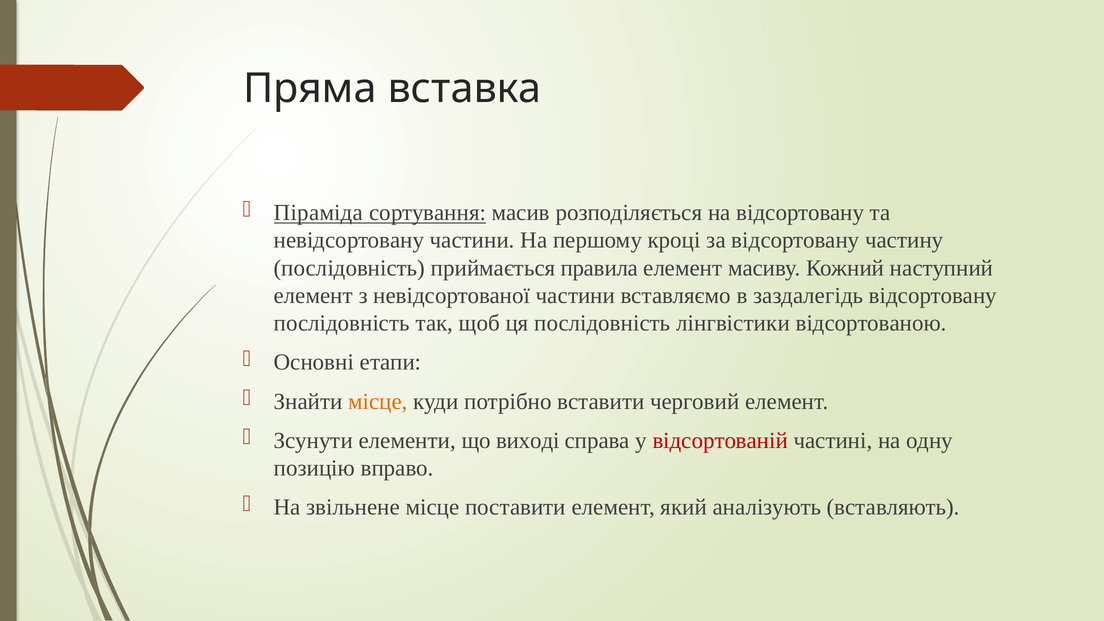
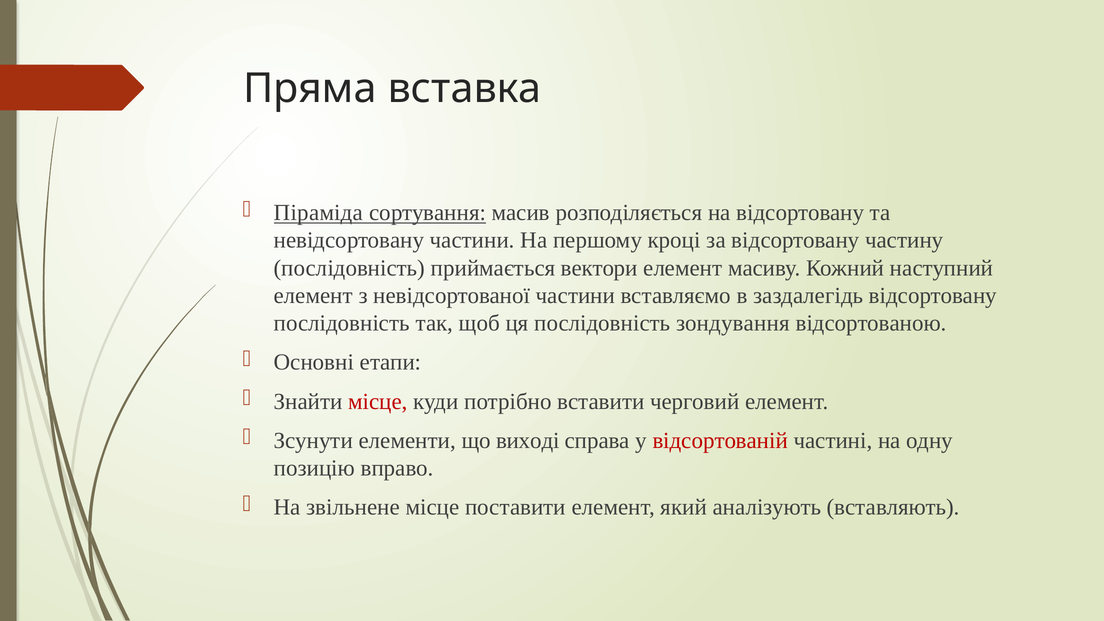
правила: правила -> вектори
лінгвістики: лінгвістики -> зондування
місце at (378, 401) colour: orange -> red
